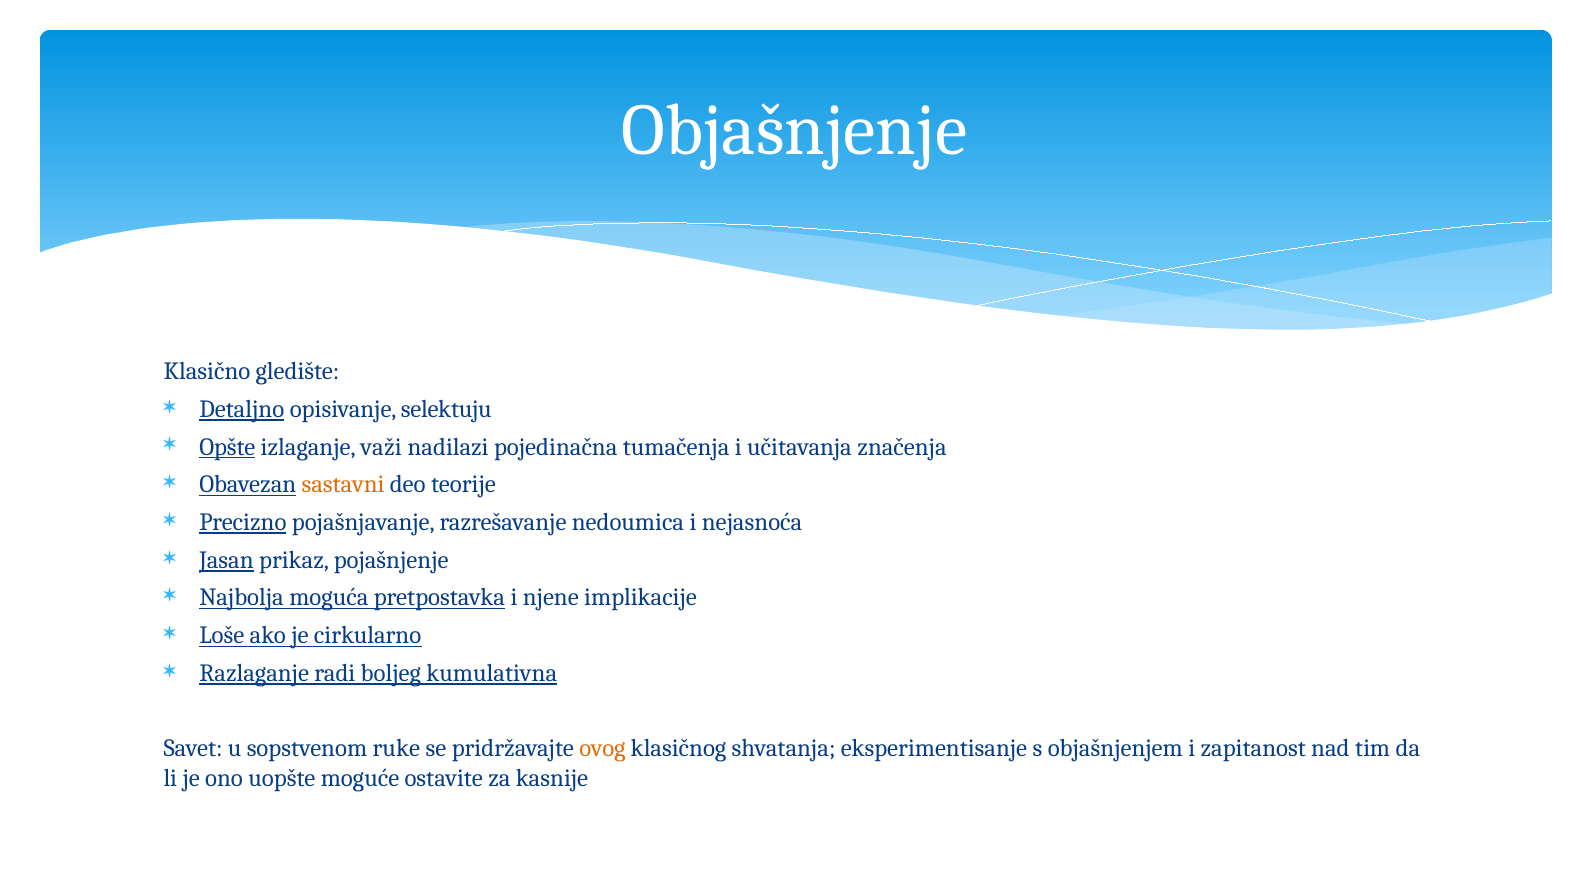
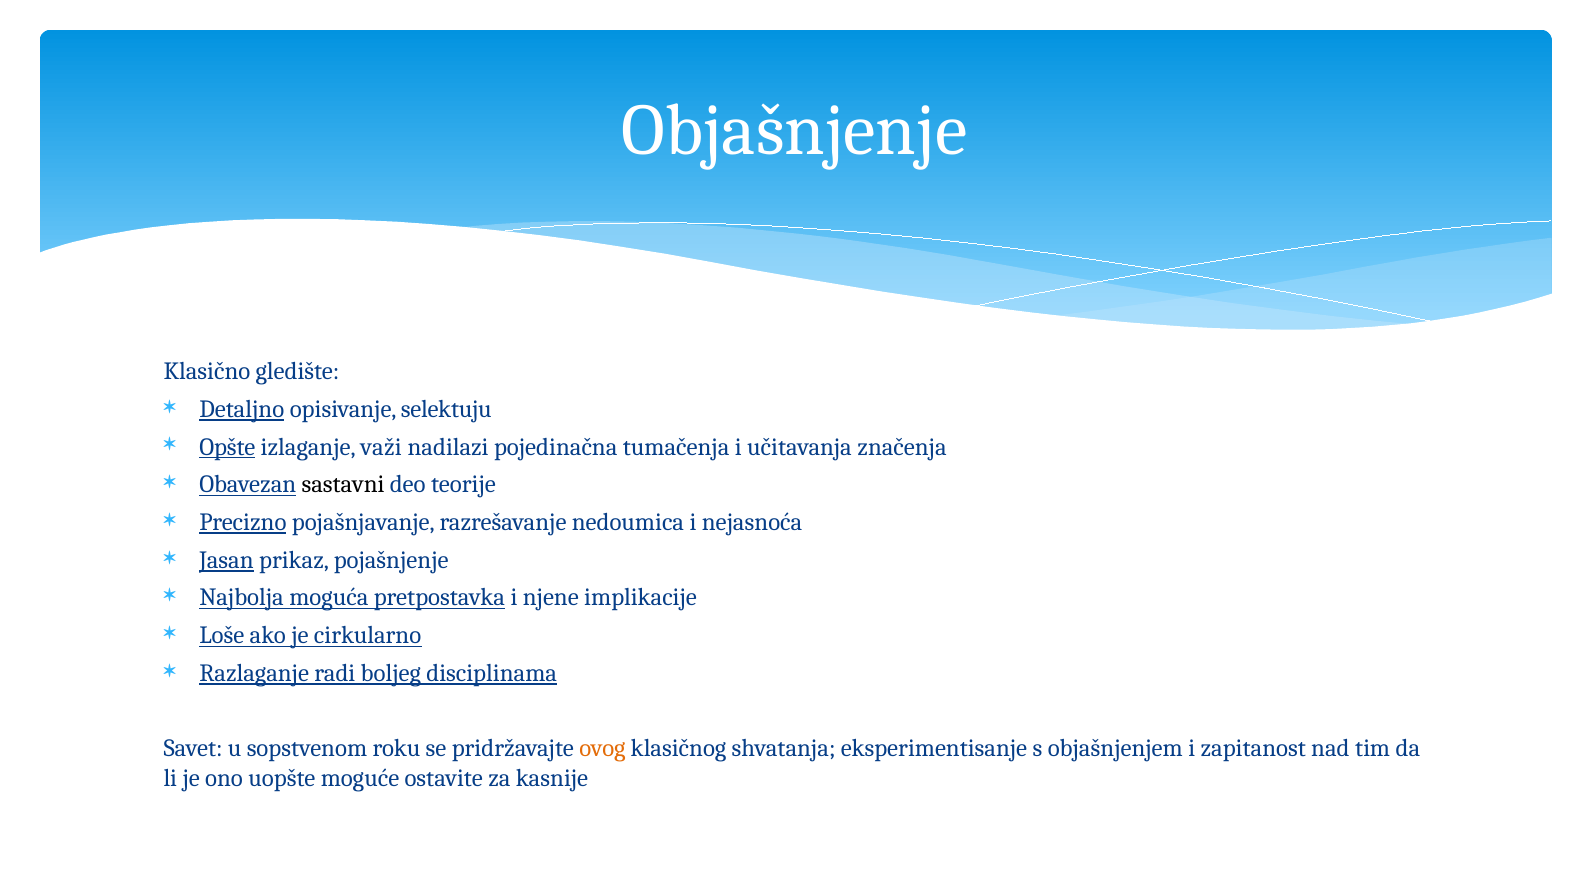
sastavni colour: orange -> black
kumulativna: kumulativna -> disciplinama
ruke: ruke -> roku
